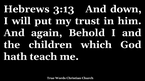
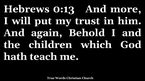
3:13: 3:13 -> 0:13
down: down -> more
